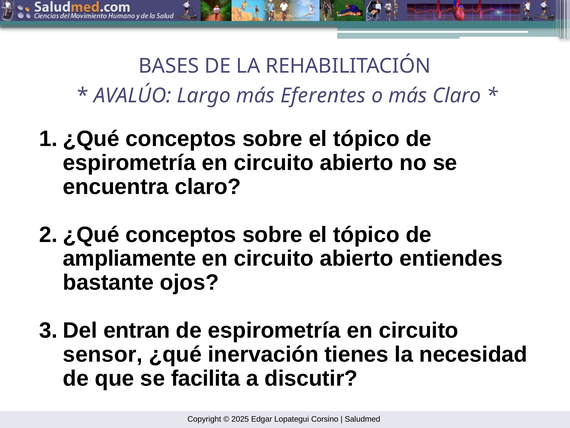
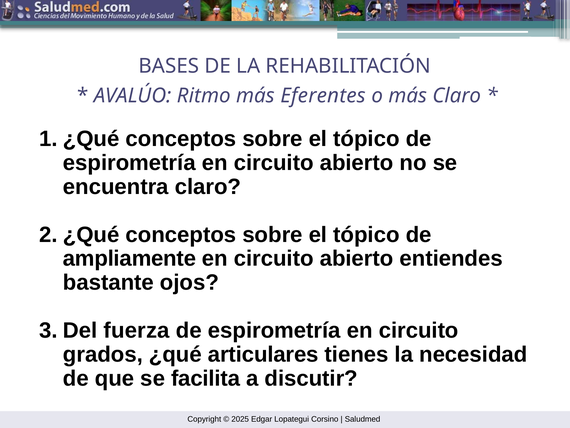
Largo: Largo -> Ritmo
entran: entran -> fuerza
sensor: sensor -> grados
inervación: inervación -> articulares
